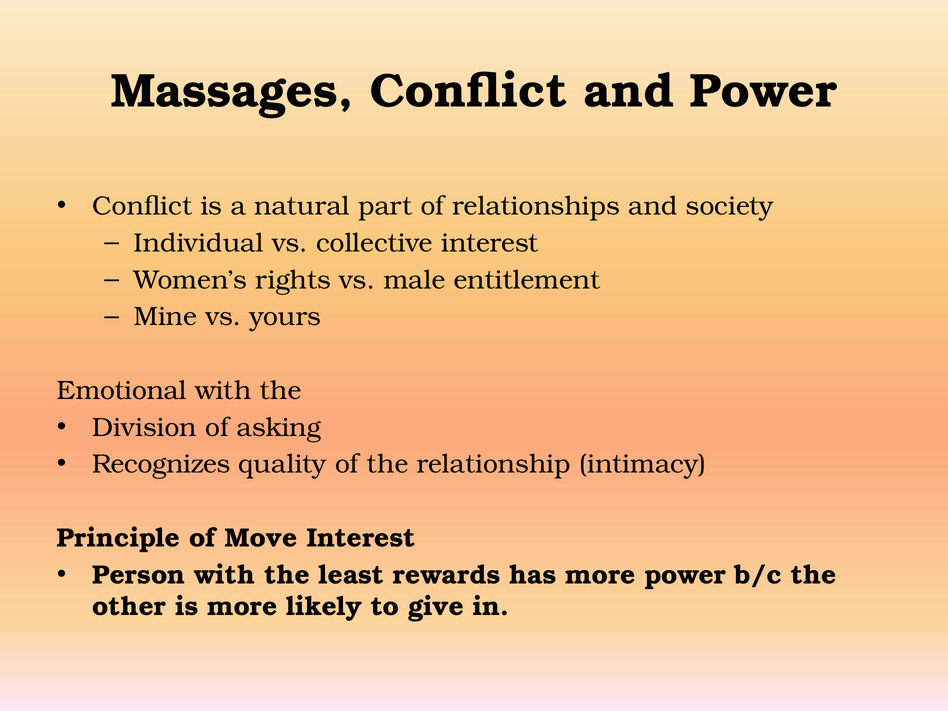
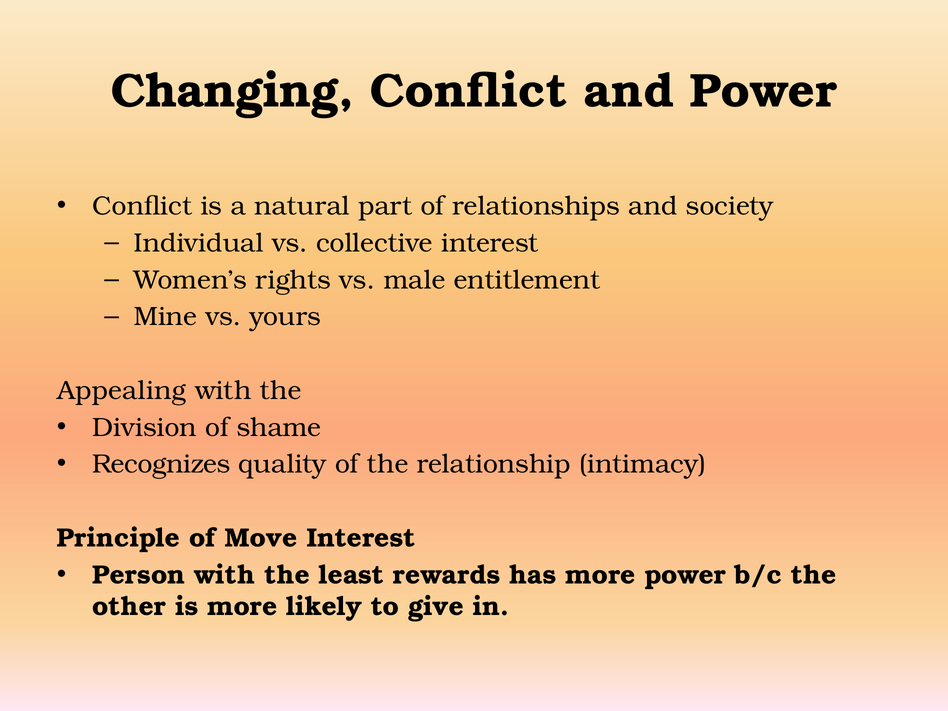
Massages: Massages -> Changing
Emotional: Emotional -> Appealing
asking: asking -> shame
